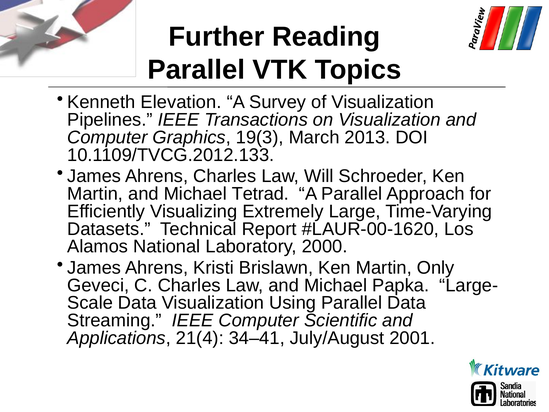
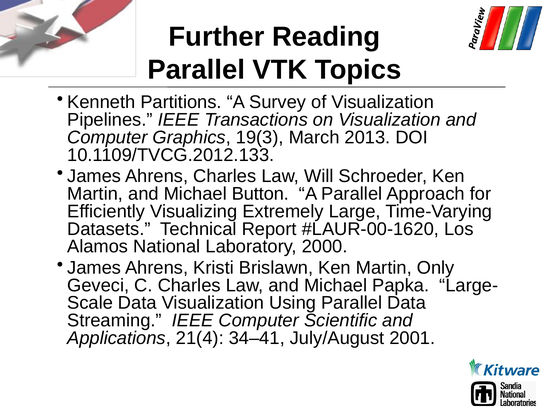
Elevation: Elevation -> Partitions
Tetrad: Tetrad -> Button
